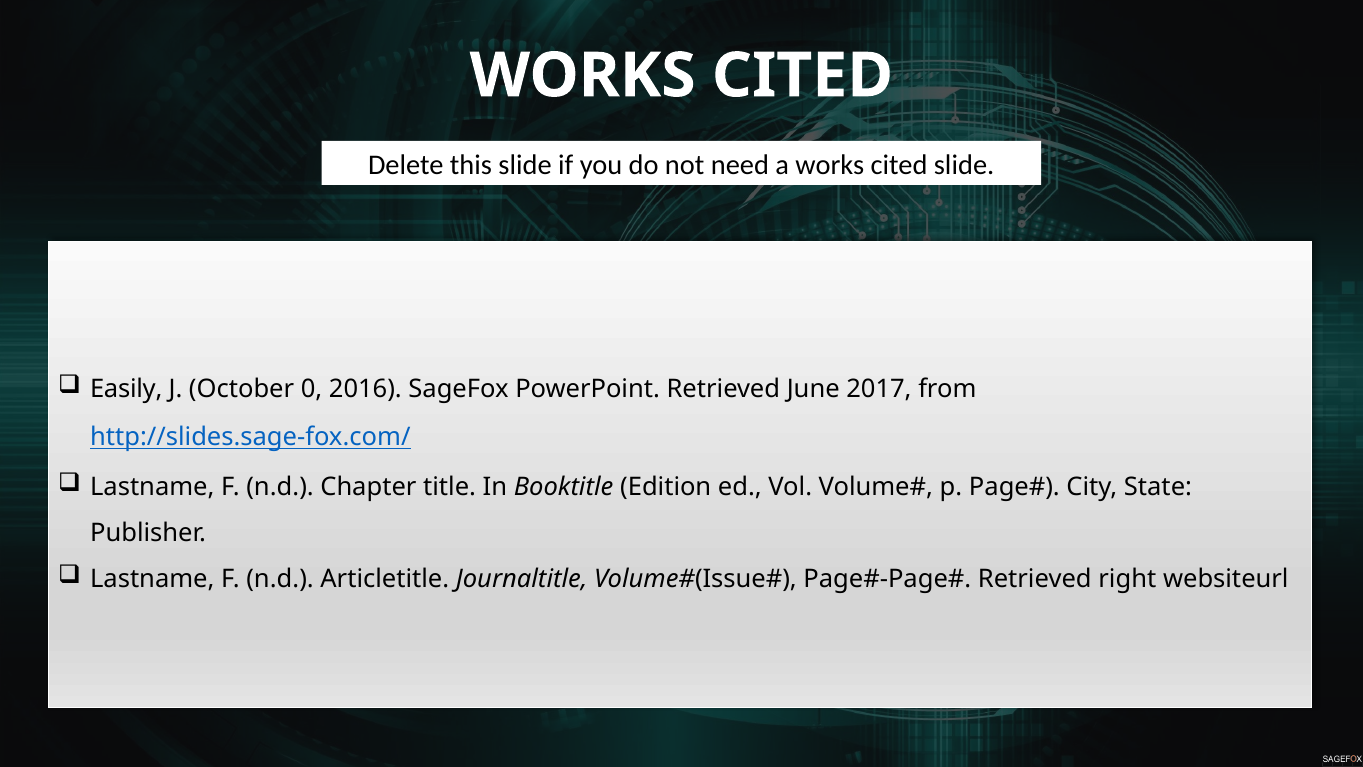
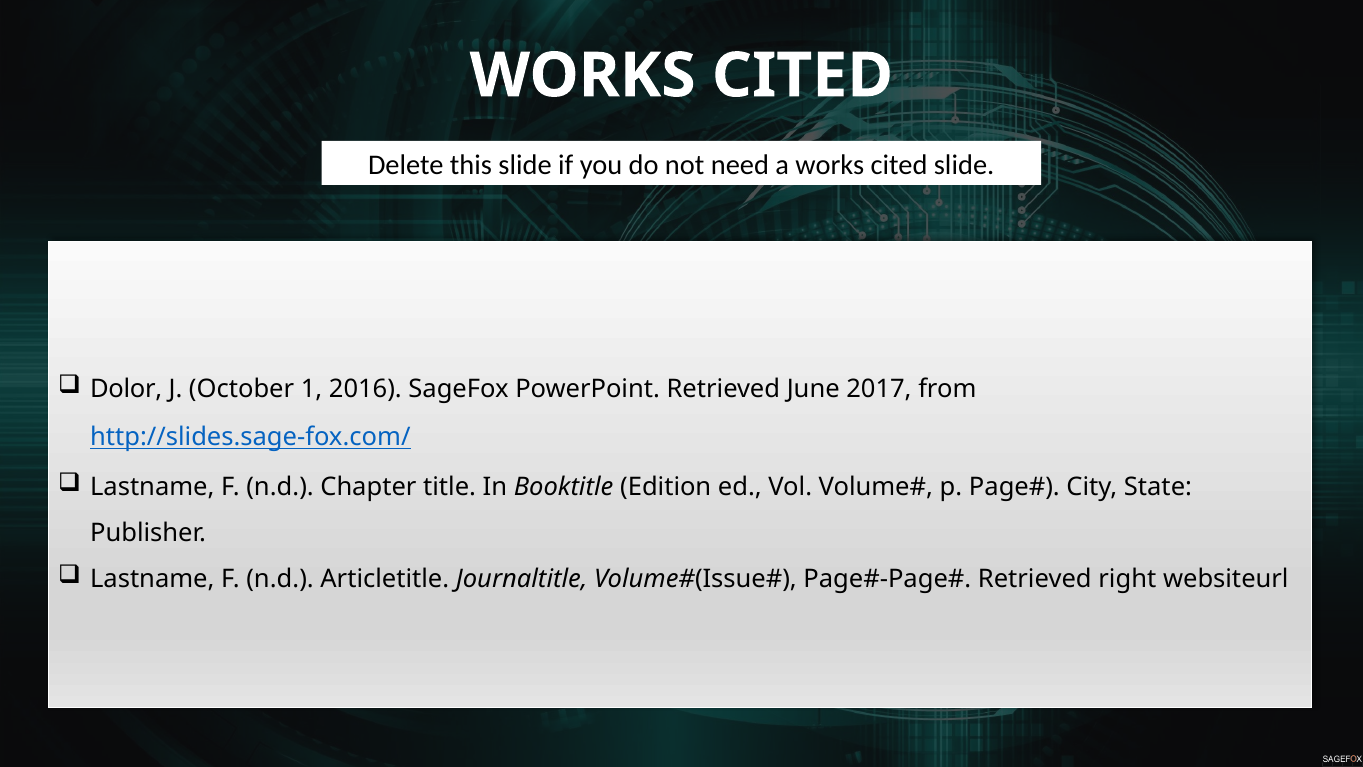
Easily: Easily -> Dolor
0: 0 -> 1
